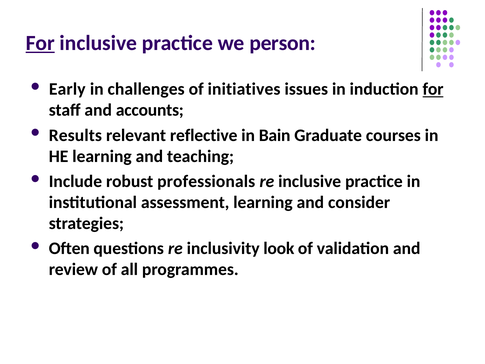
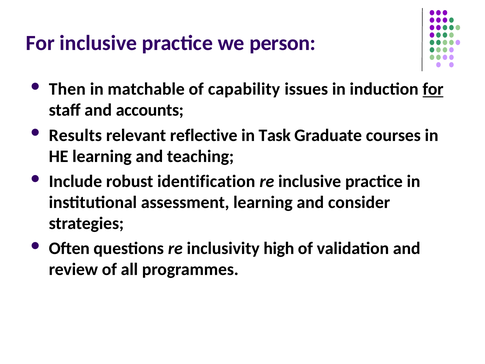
For at (40, 43) underline: present -> none
Early: Early -> Then
challenges: challenges -> matchable
initiatives: initiatives -> capability
Bain: Bain -> Task
professionals: professionals -> identification
look: look -> high
